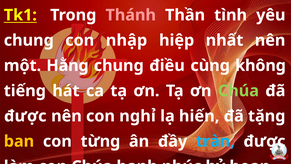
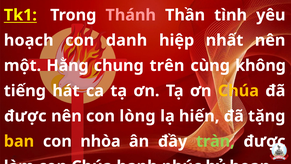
chung at (29, 40): chung -> hoạch
nhập: nhập -> danh
điều: điều -> trên
Chúa at (238, 91) colour: light green -> yellow
nghỉ: nghỉ -> lòng
từng: từng -> nhòa
tràn colour: light blue -> light green
